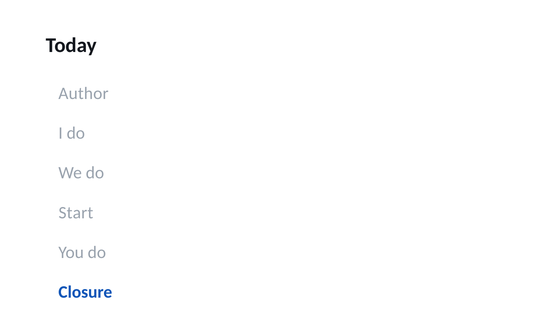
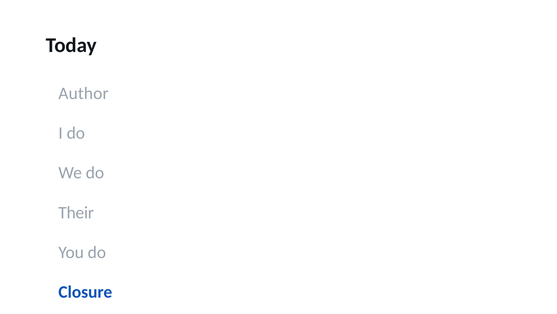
Start: Start -> Their
